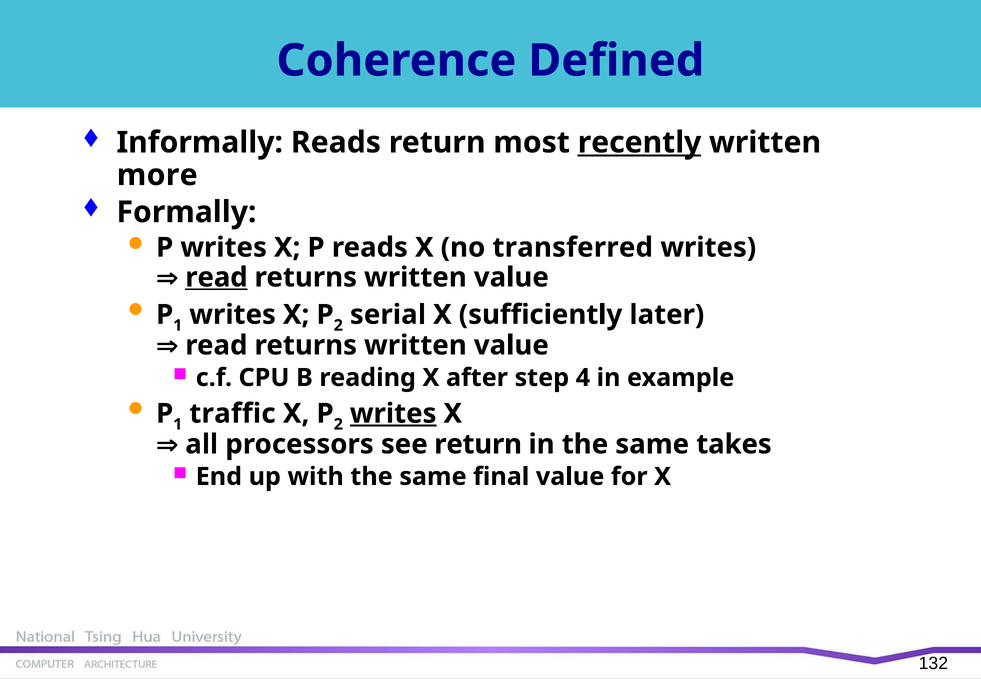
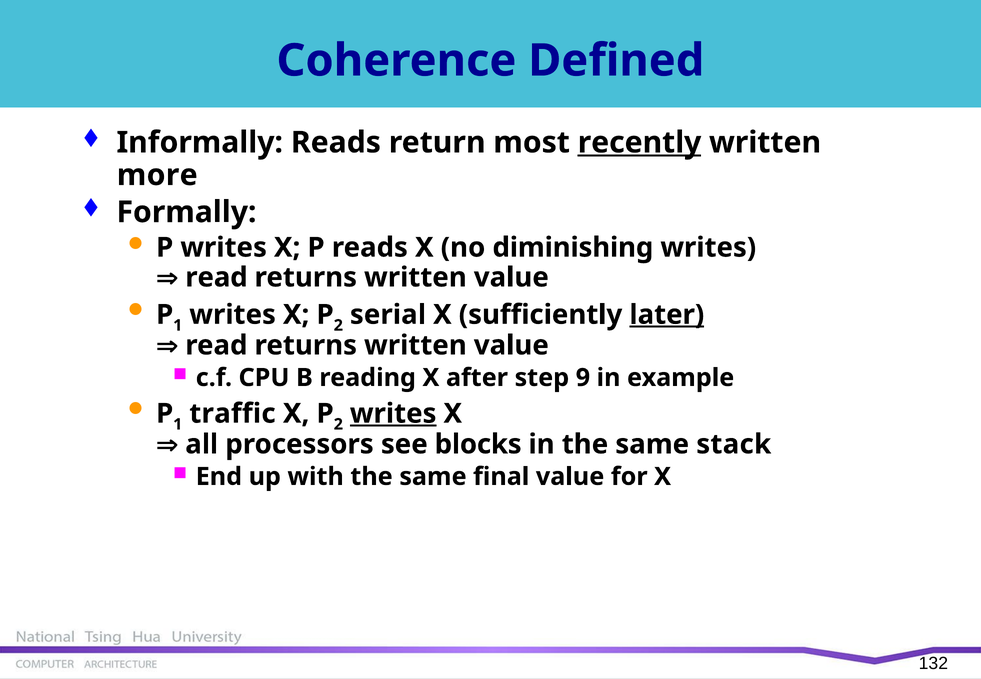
transferred: transferred -> diminishing
read at (216, 277) underline: present -> none
later underline: none -> present
4: 4 -> 9
see return: return -> blocks
takes: takes -> stack
